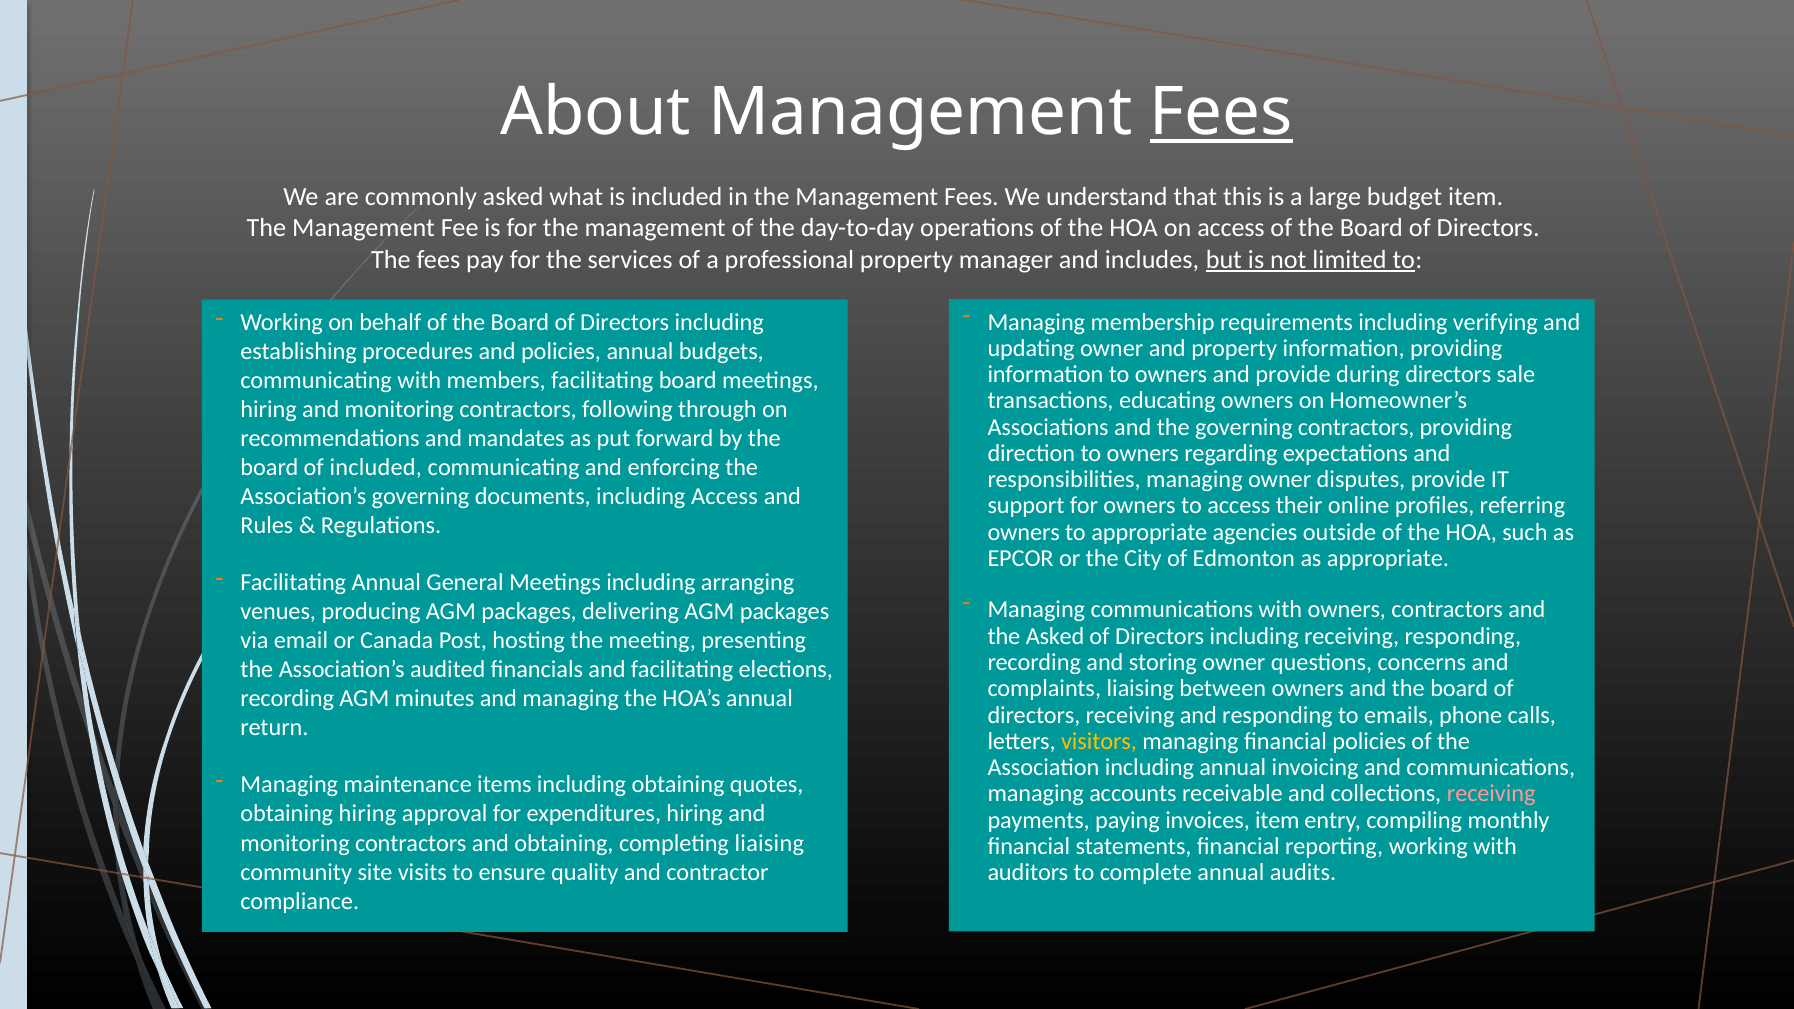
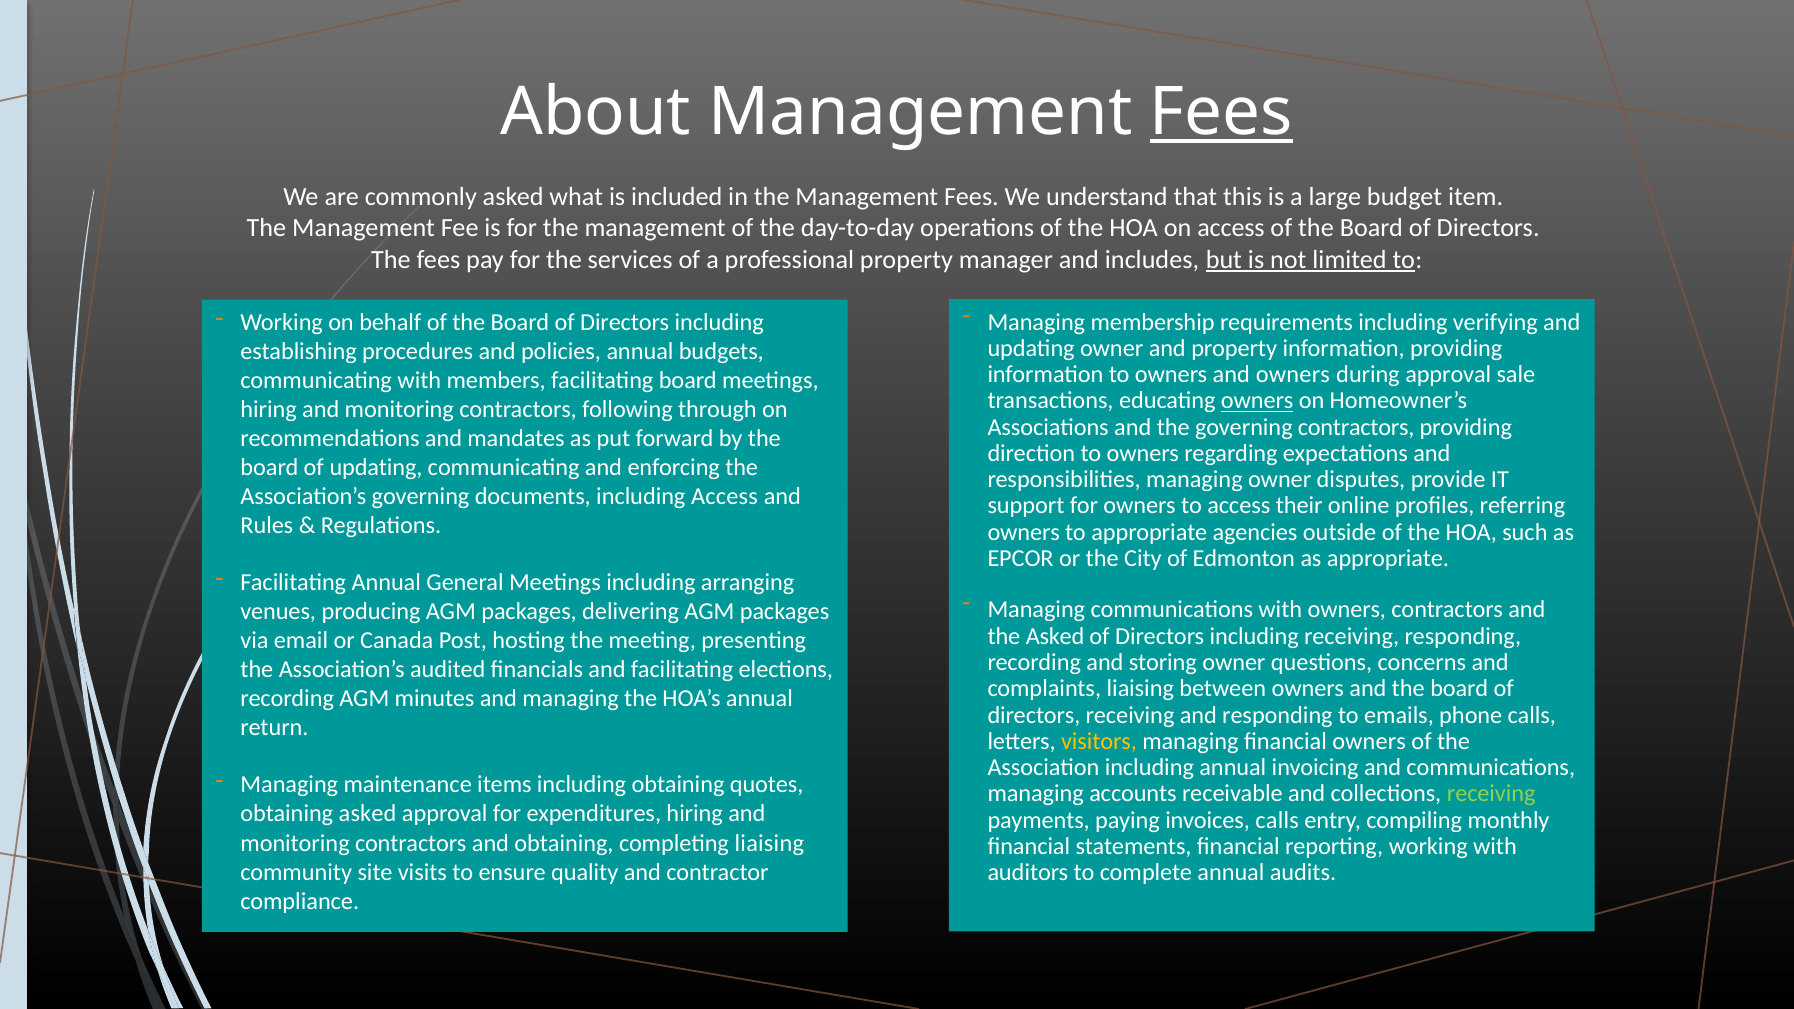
and provide: provide -> owners
during directors: directors -> approval
owners at (1257, 401) underline: none -> present
of included: included -> updating
financial policies: policies -> owners
receiving at (1491, 794) colour: pink -> light green
obtaining hiring: hiring -> asked
invoices item: item -> calls
